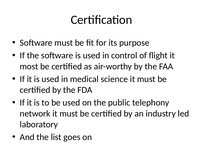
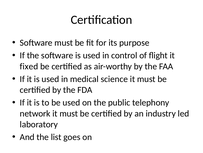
most: most -> fixed
